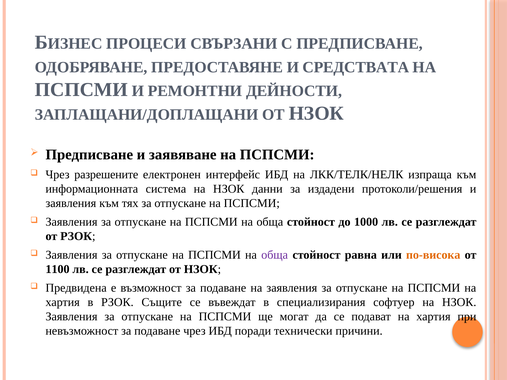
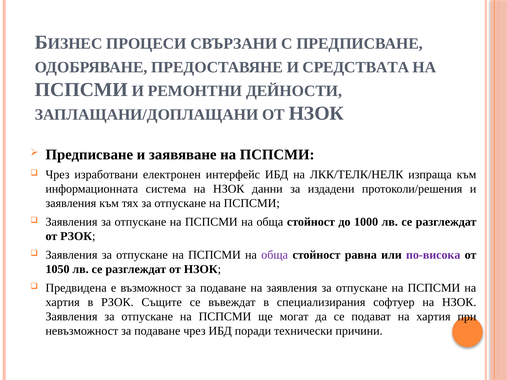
разрешените: разрешените -> изработвани
по-висока colour: orange -> purple
1100: 1100 -> 1050
